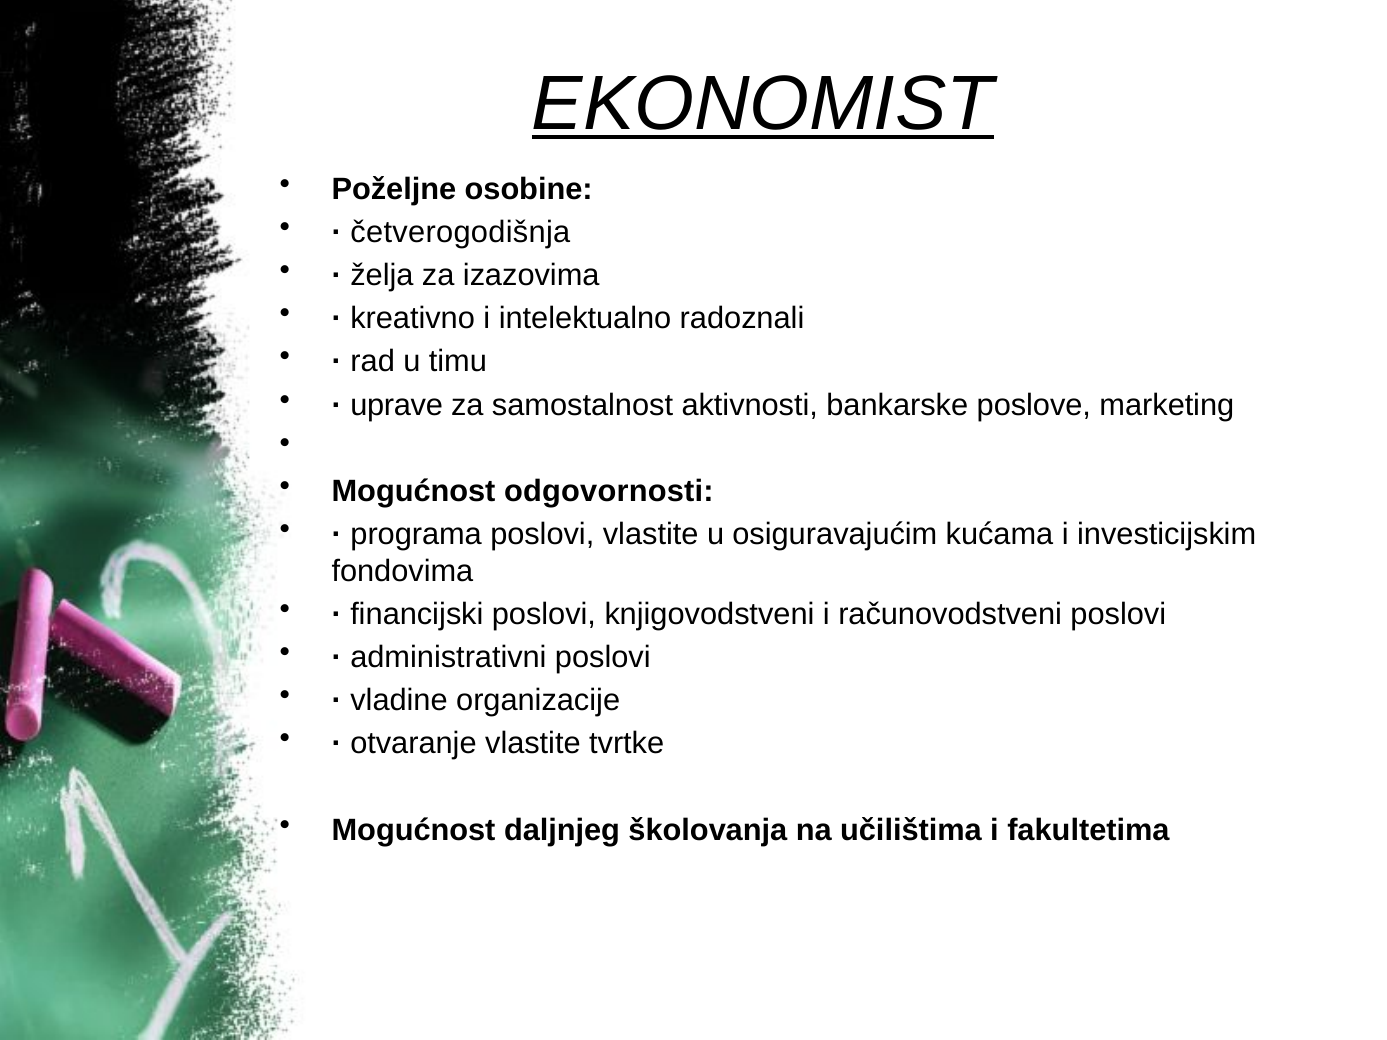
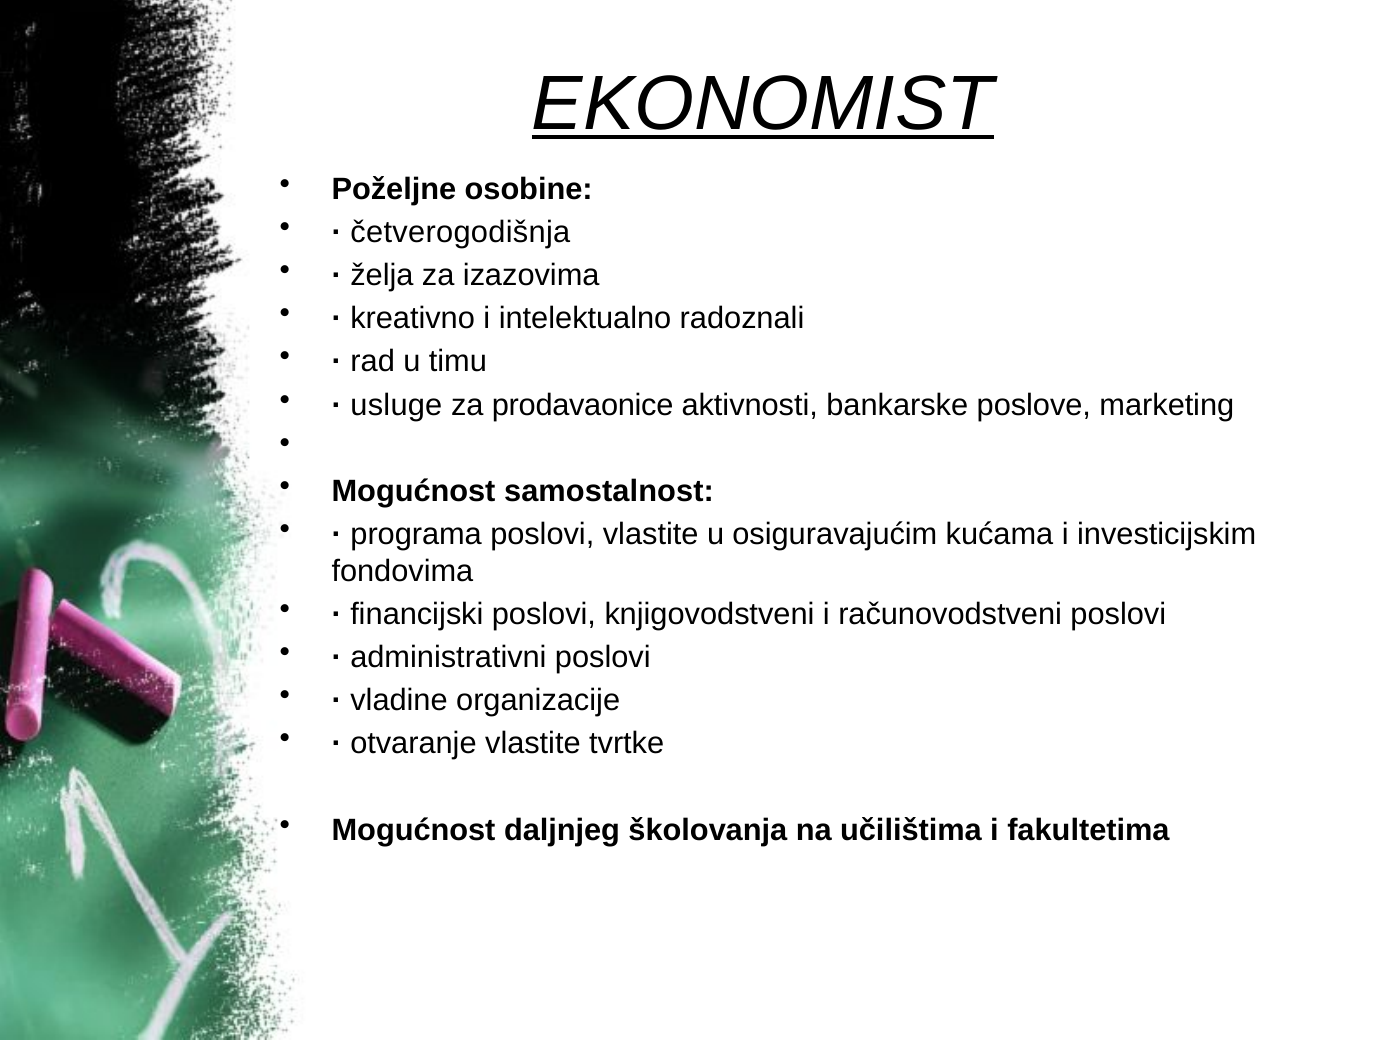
uprave: uprave -> usluge
samostalnost: samostalnost -> prodavaonice
odgovornosti: odgovornosti -> samostalnost
